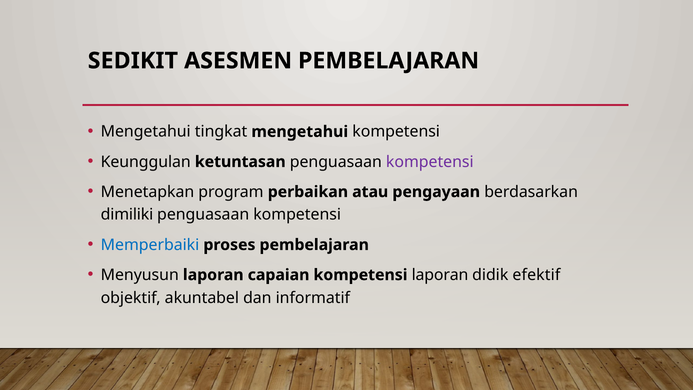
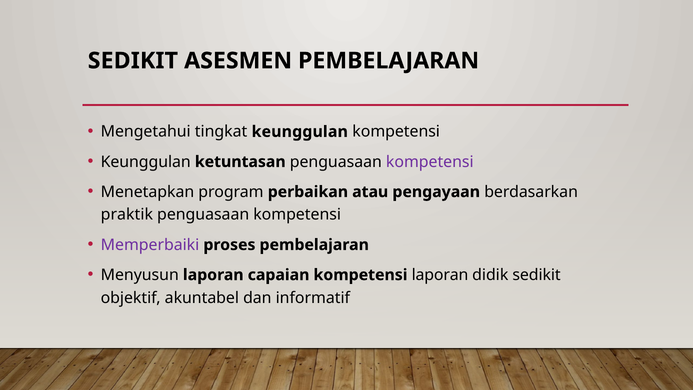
tingkat mengetahui: mengetahui -> keunggulan
dimiliki: dimiliki -> praktik
Memperbaiki colour: blue -> purple
didik efektif: efektif -> sedikit
